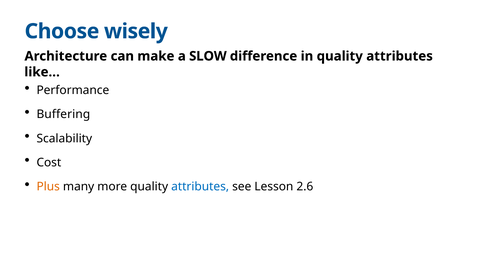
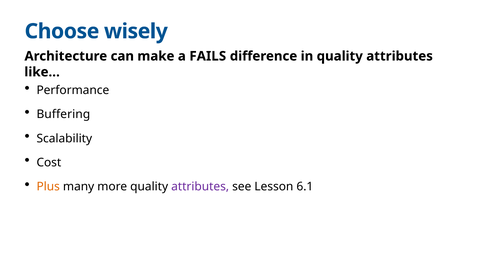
SLOW: SLOW -> FAILS
attributes at (200, 187) colour: blue -> purple
2.6: 2.6 -> 6.1
